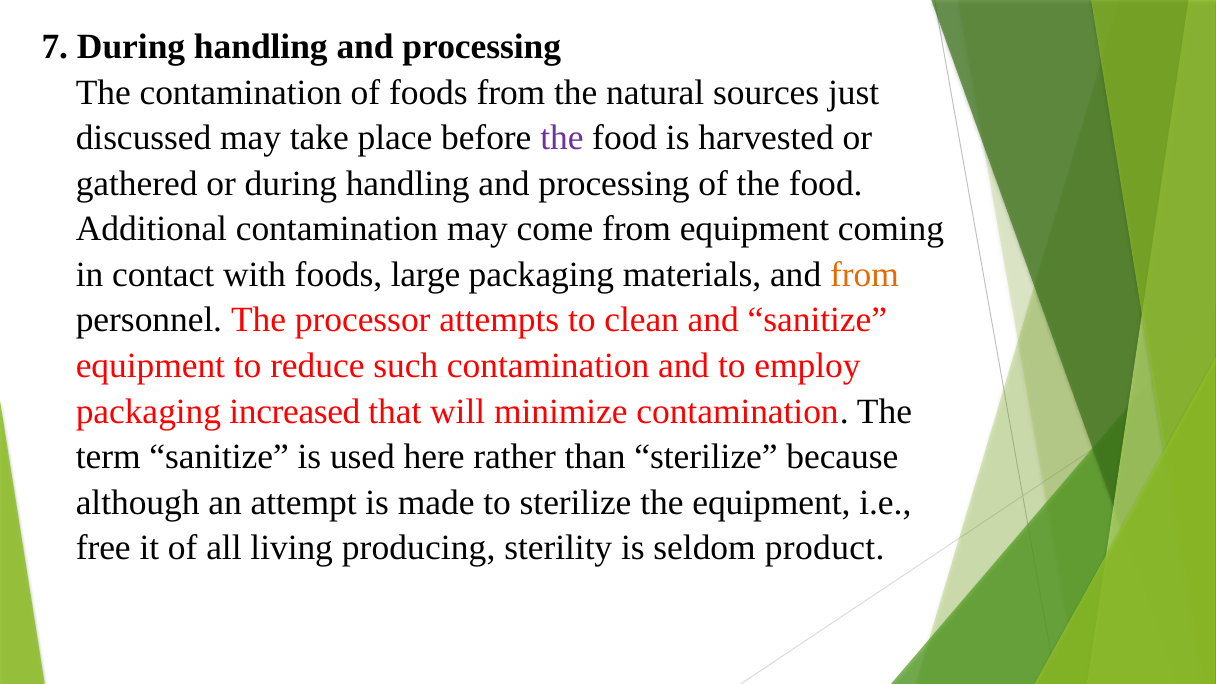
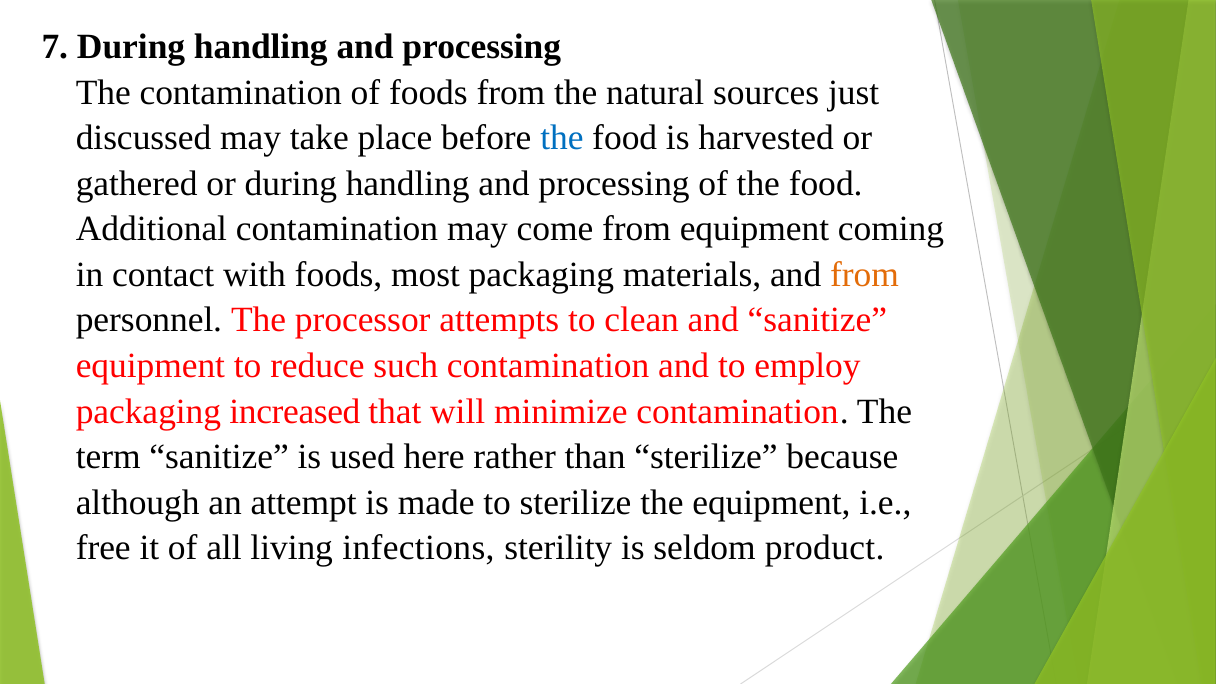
the at (562, 138) colour: purple -> blue
large: large -> most
producing: producing -> infections
